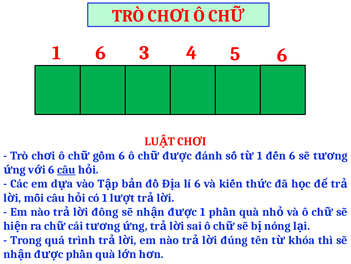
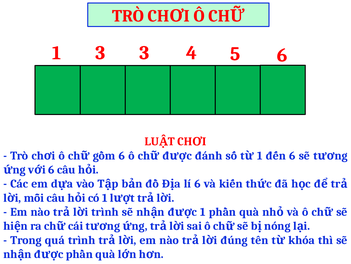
1 6: 6 -> 3
câu at (66, 169) underline: present -> none
đông at (105, 211): đông -> trình
